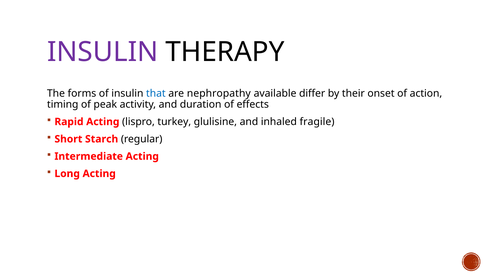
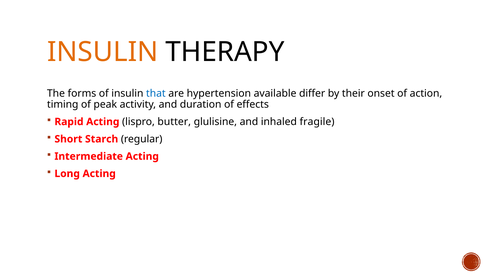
INSULIN at (103, 52) colour: purple -> orange
nephropathy: nephropathy -> hypertension
turkey: turkey -> butter
